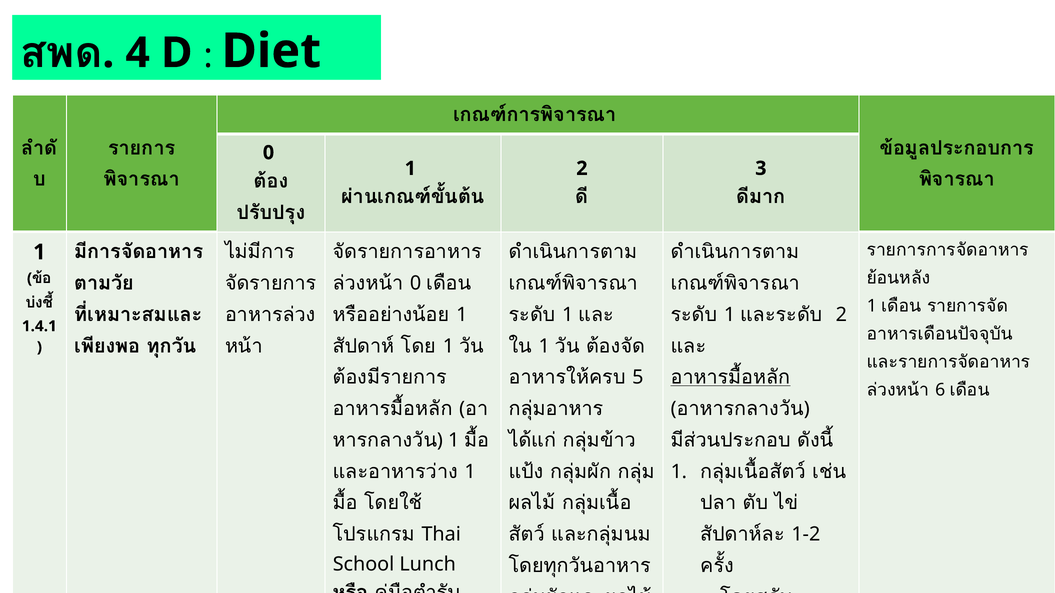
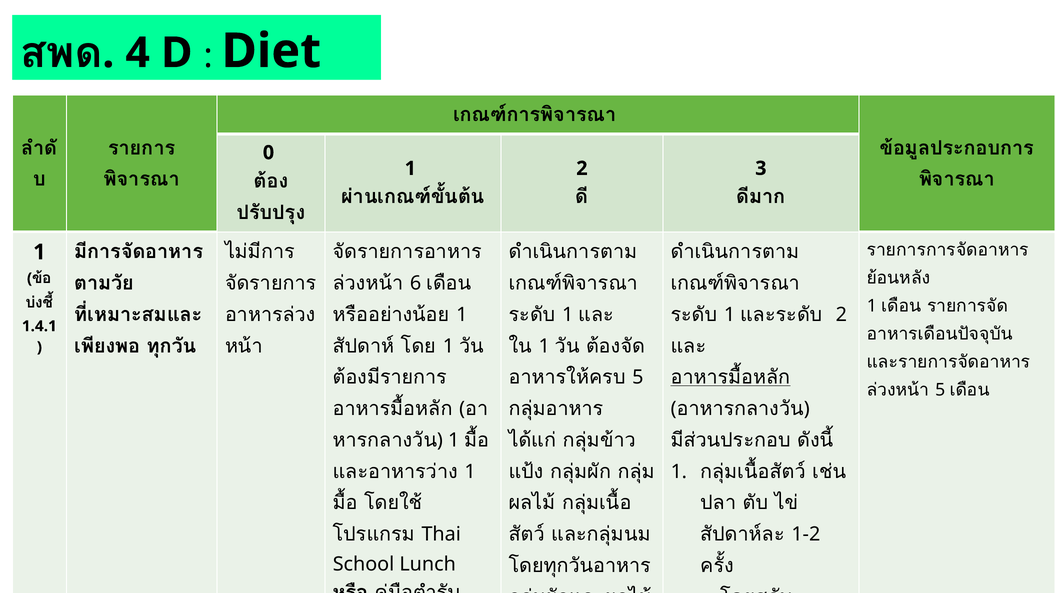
0 at (416, 283): 0 -> 6
6 at (940, 390): 6 -> 5
